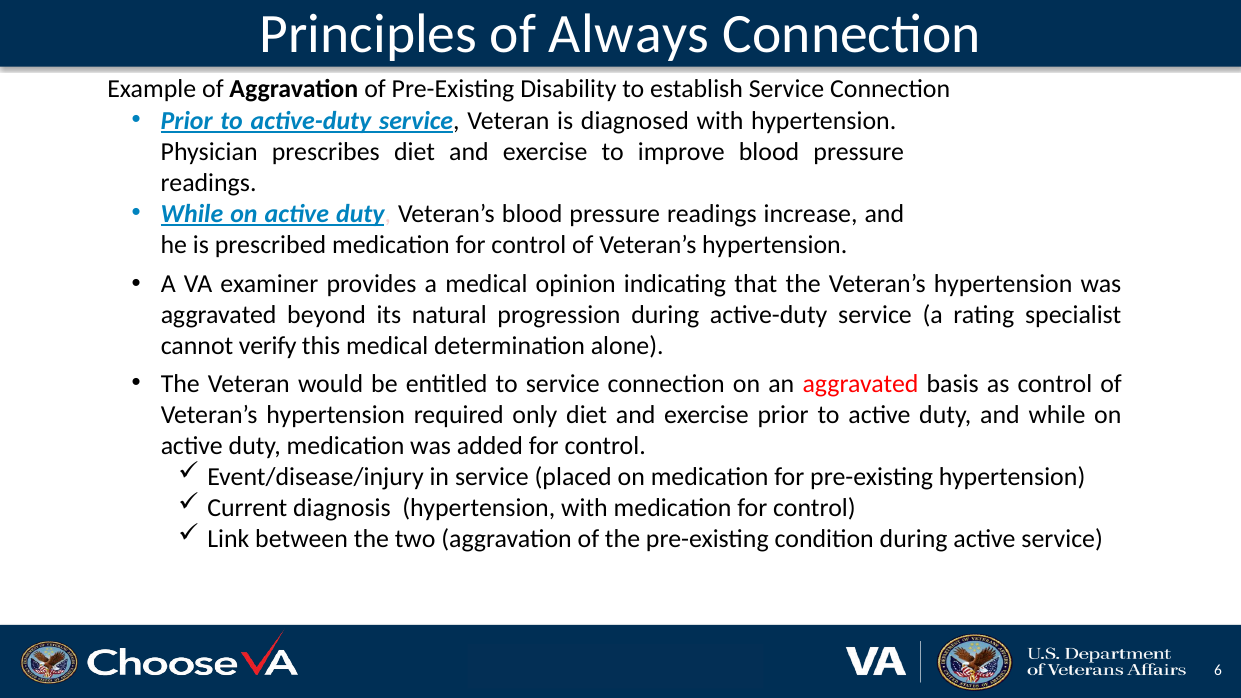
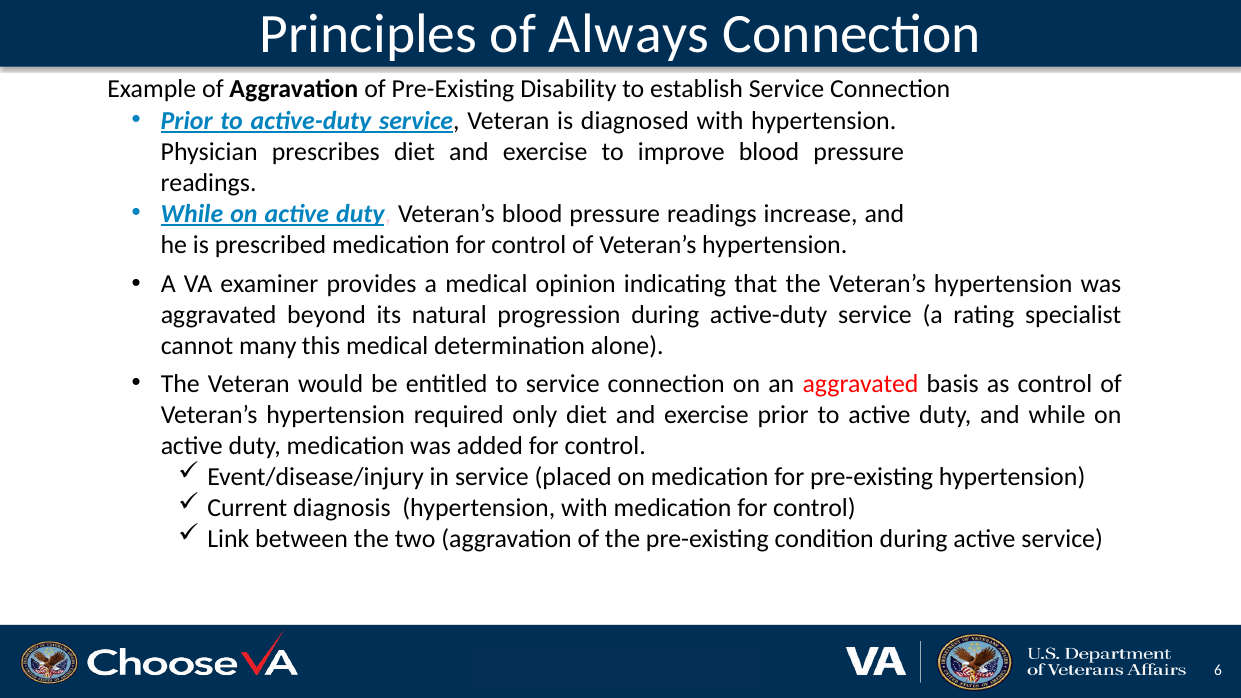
verify: verify -> many
